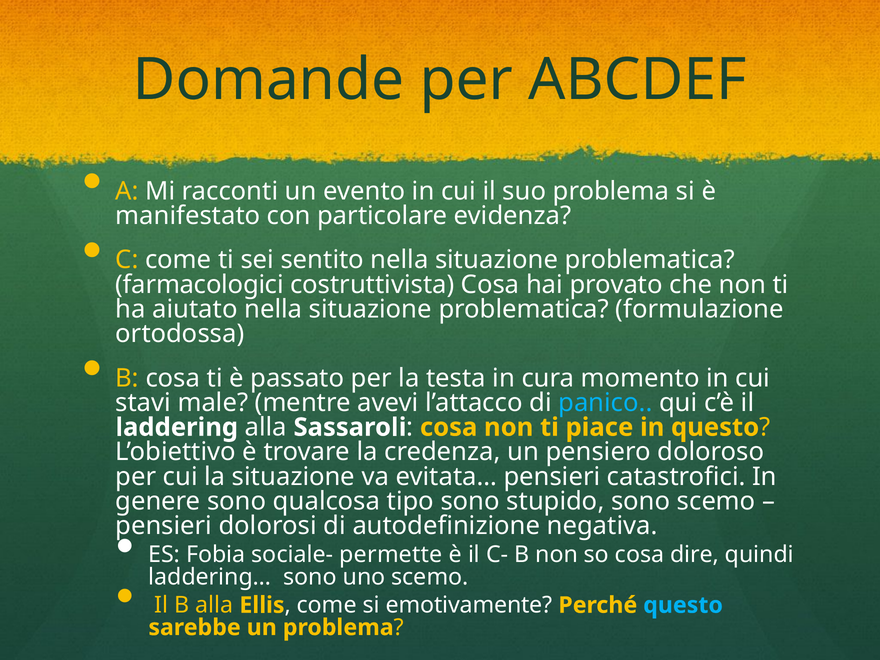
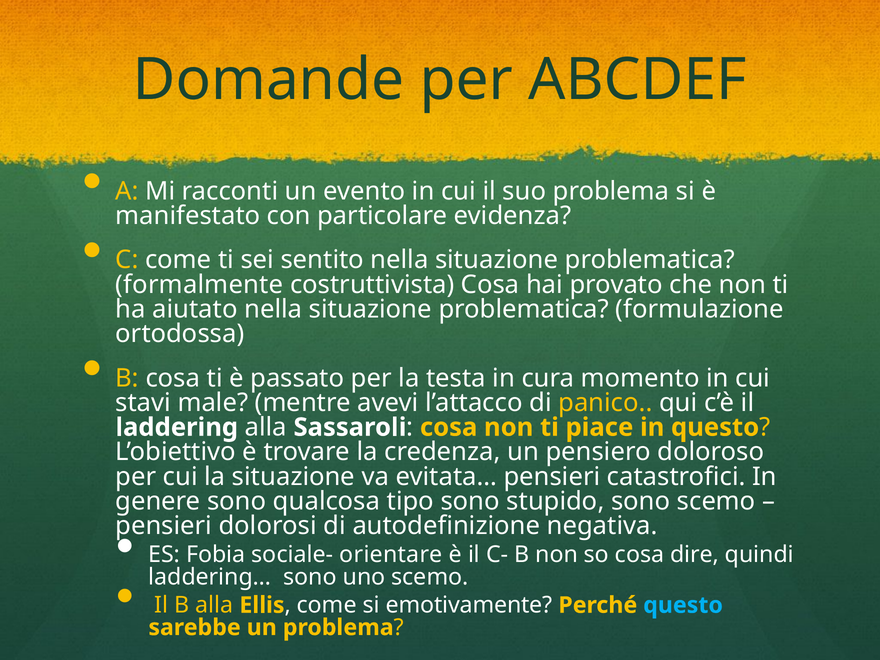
farmacologici: farmacologici -> formalmente
panico colour: light blue -> yellow
permette: permette -> orientare
